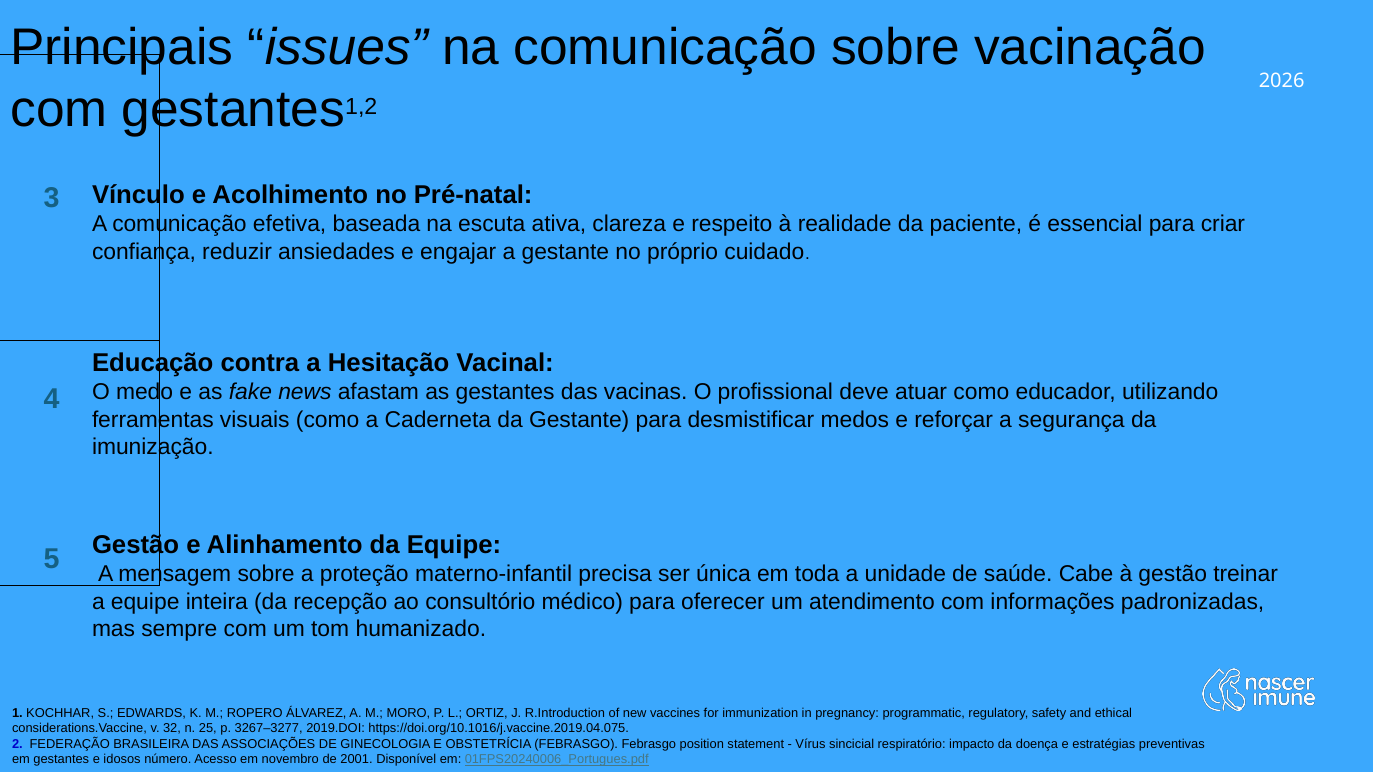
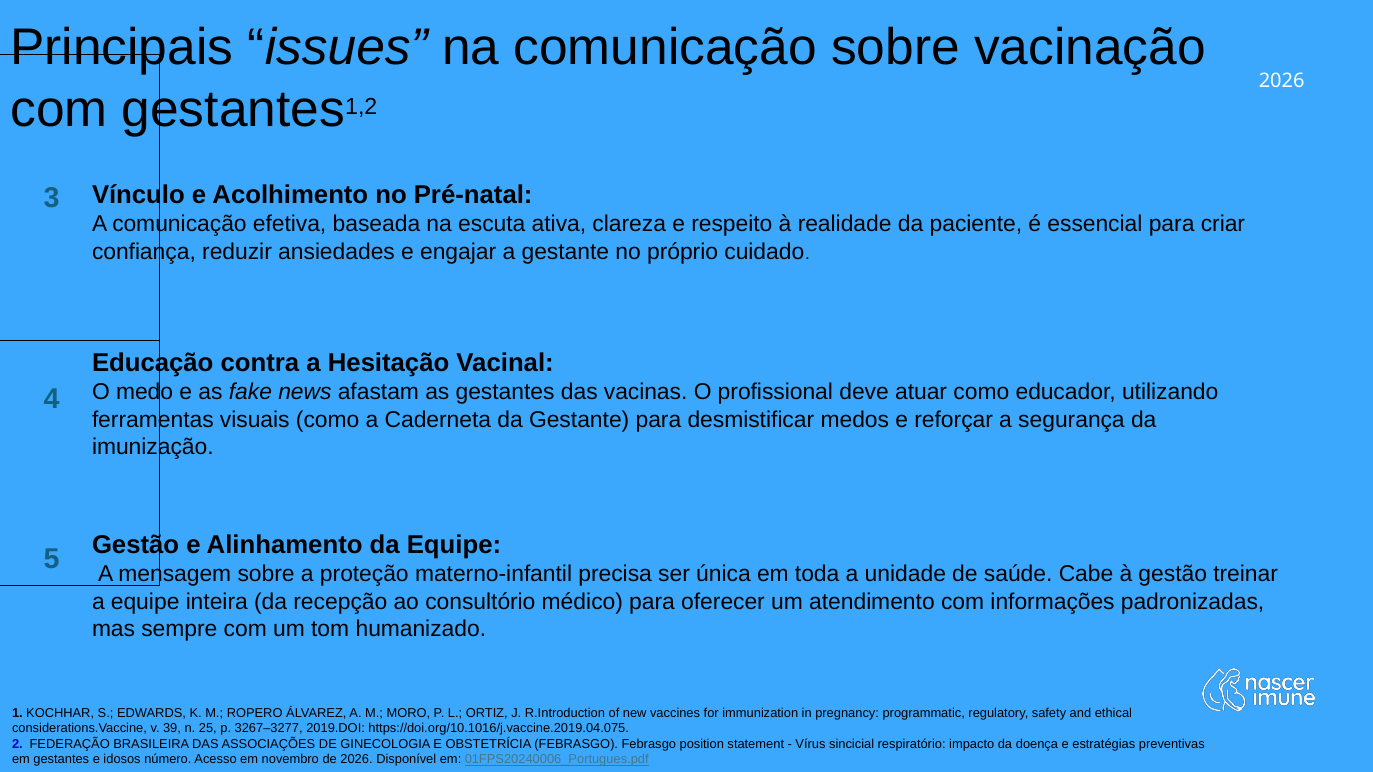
32: 32 -> 39
de 2001: 2001 -> 2026
